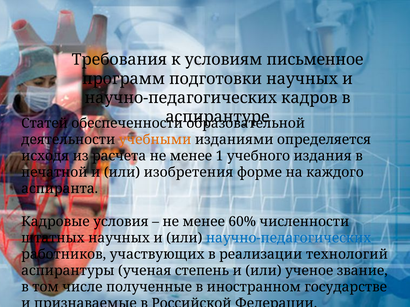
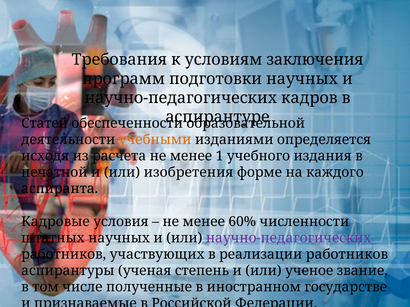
письменное: письменное -> заключения
научно-педагогических at (289, 238) colour: blue -> purple
реализации технологий: технологий -> работников
